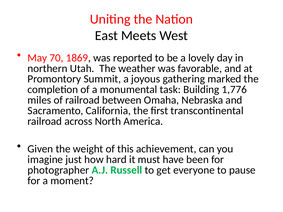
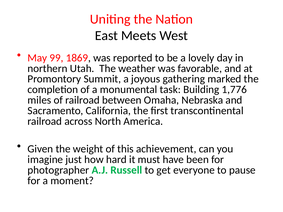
70: 70 -> 99
